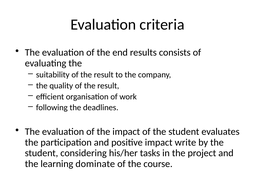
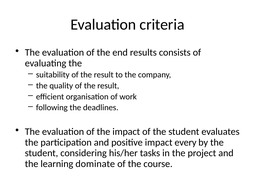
write: write -> every
